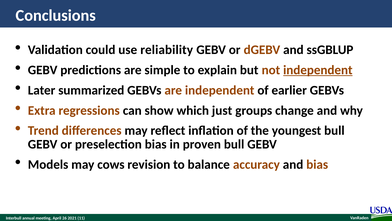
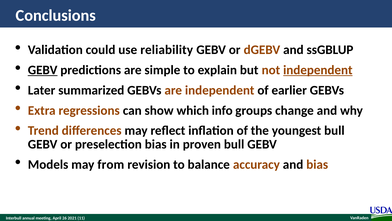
GEBV at (43, 70) underline: none -> present
just: just -> info
cows: cows -> from
